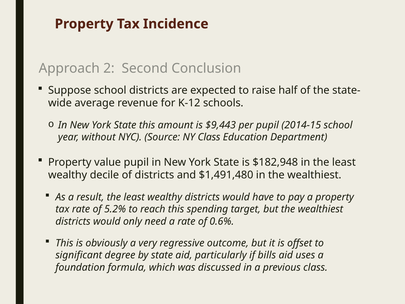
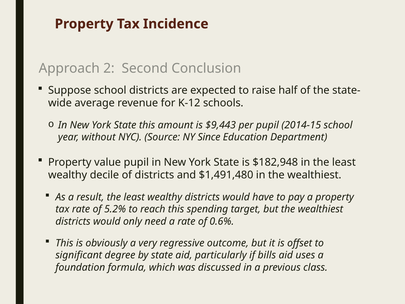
NY Class: Class -> Since
